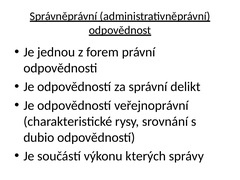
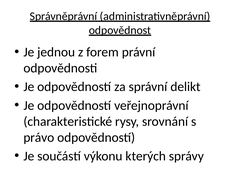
dubio: dubio -> právo
